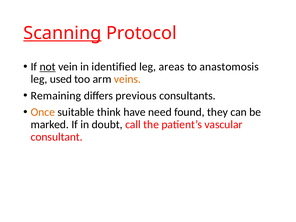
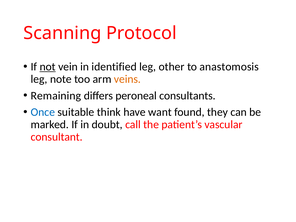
Scanning underline: present -> none
areas: areas -> other
used: used -> note
previous: previous -> peroneal
Once colour: orange -> blue
need: need -> want
